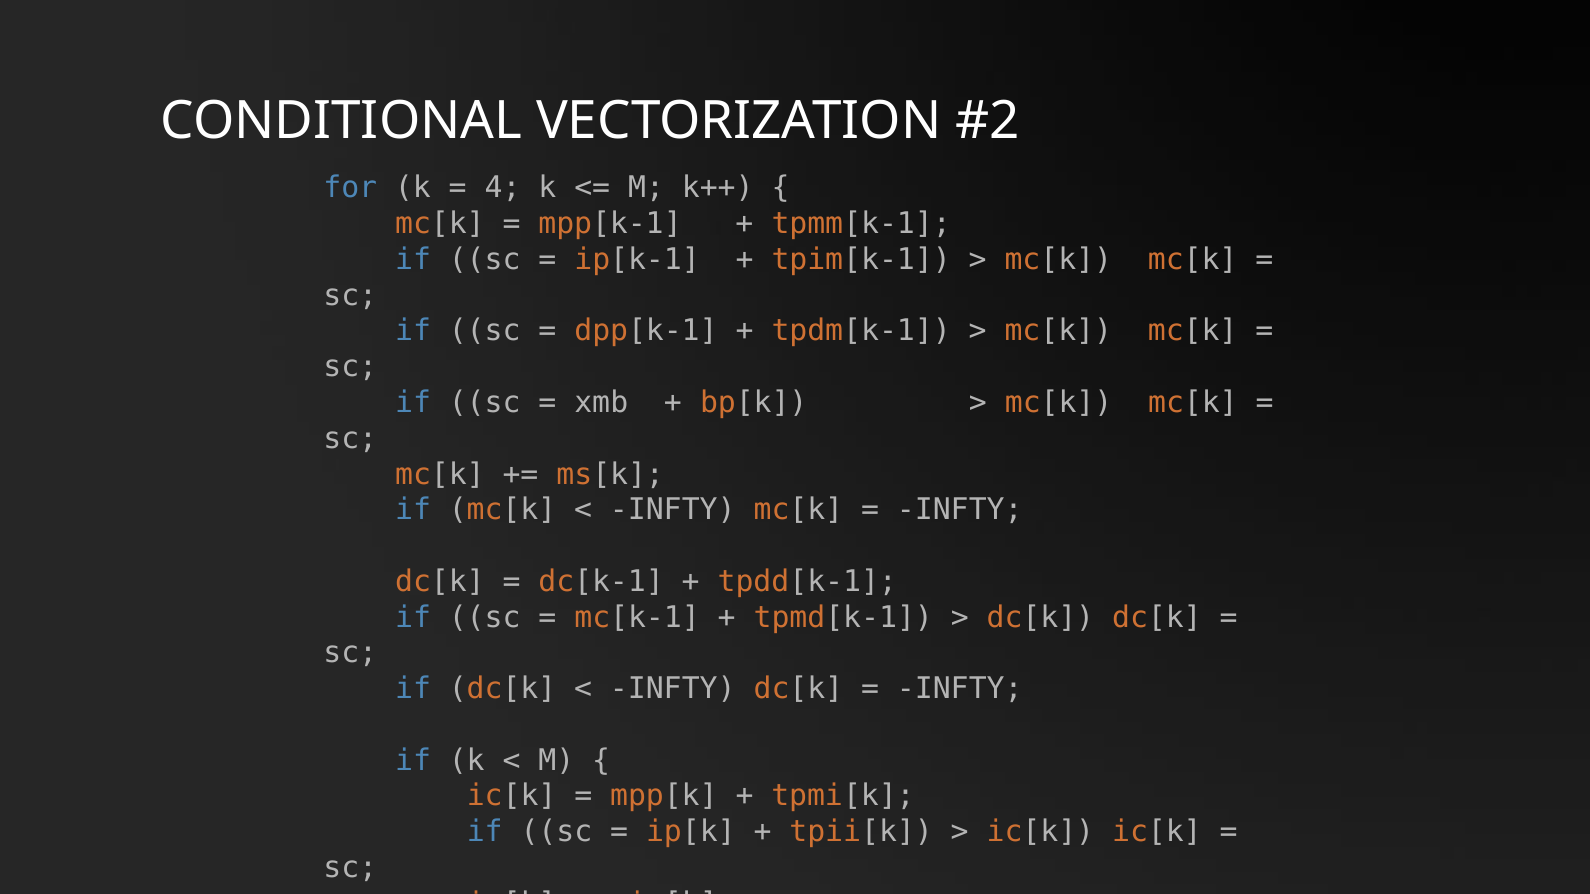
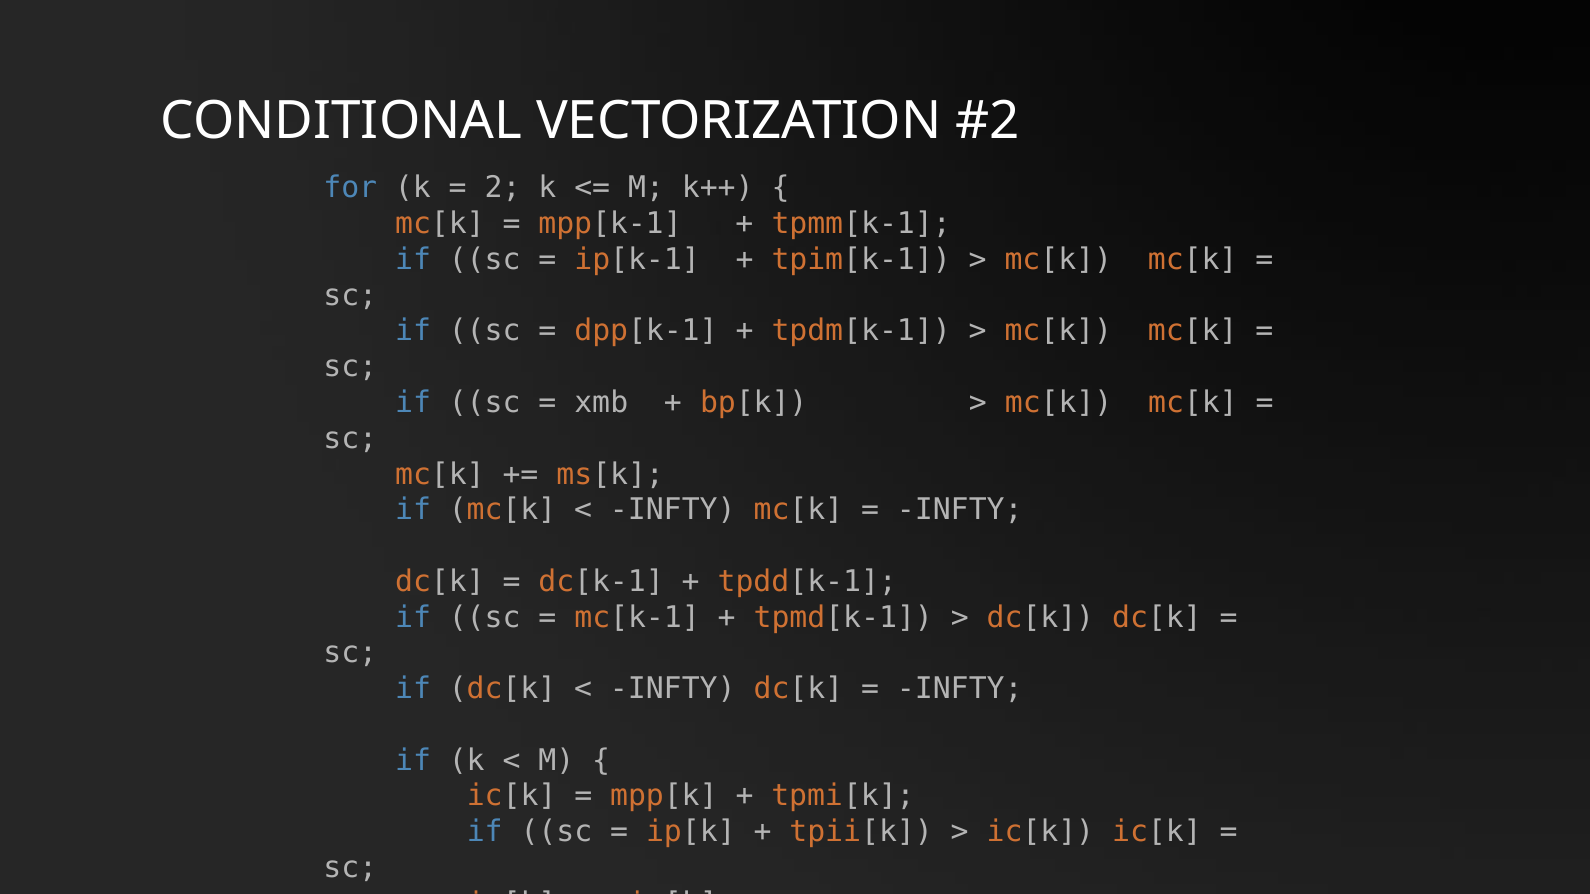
4: 4 -> 2
